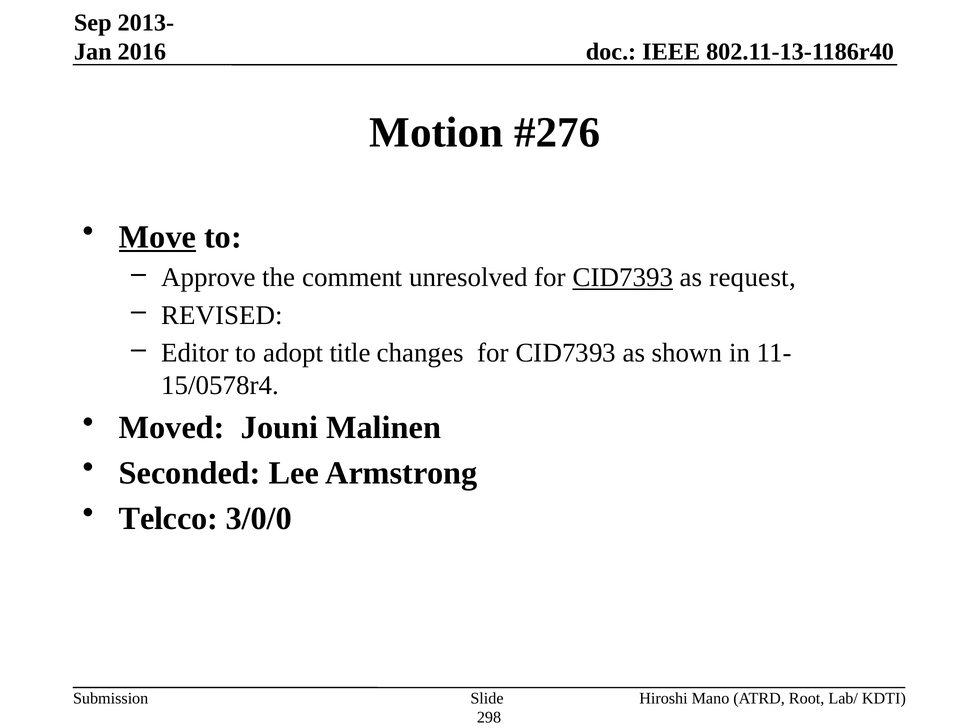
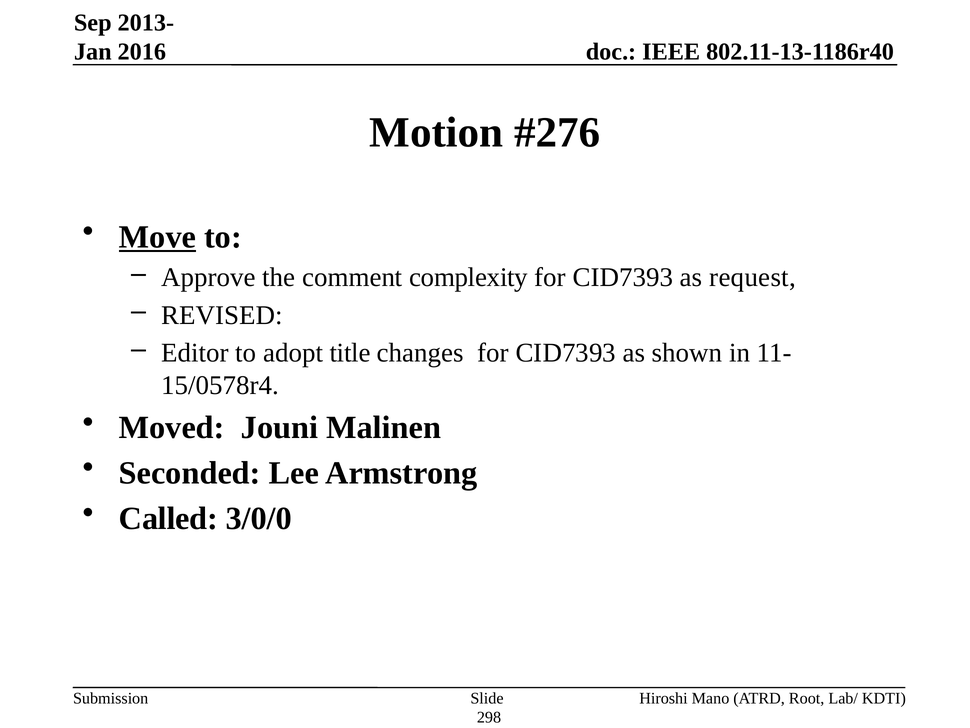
unresolved: unresolved -> complexity
CID7393 at (623, 277) underline: present -> none
Telcco: Telcco -> Called
